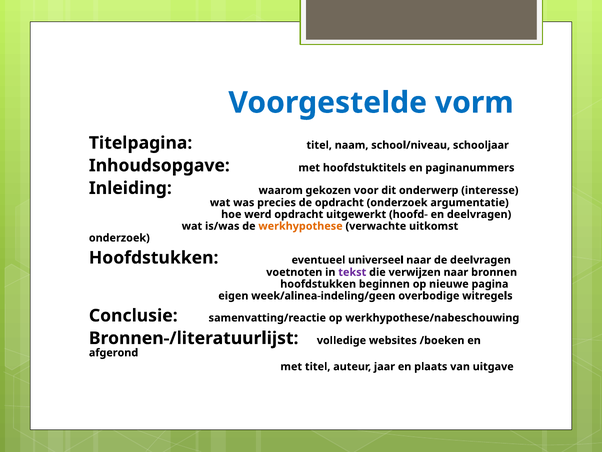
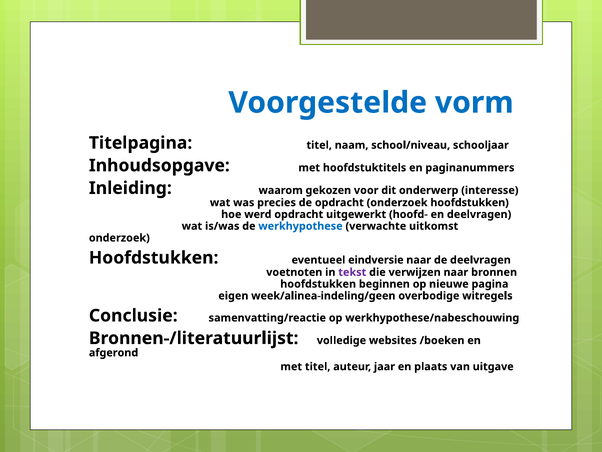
opdracht onderzoek argumentatie: argumentatie -> hoofdstukken
werkhypothese colour: orange -> blue
universeel: universeel -> eindversie
